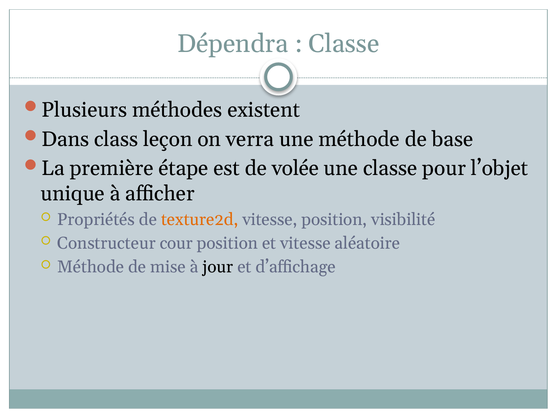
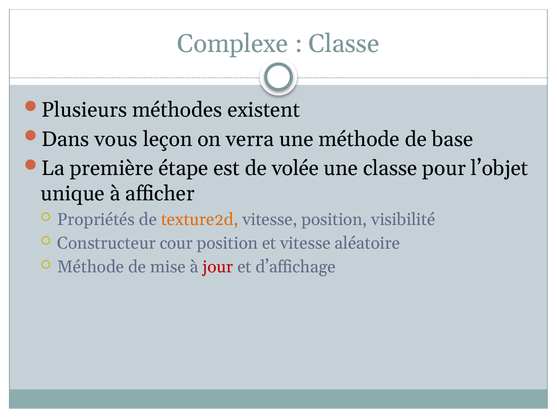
Dépendra: Dépendra -> Complexe
class: class -> vous
jour colour: black -> red
